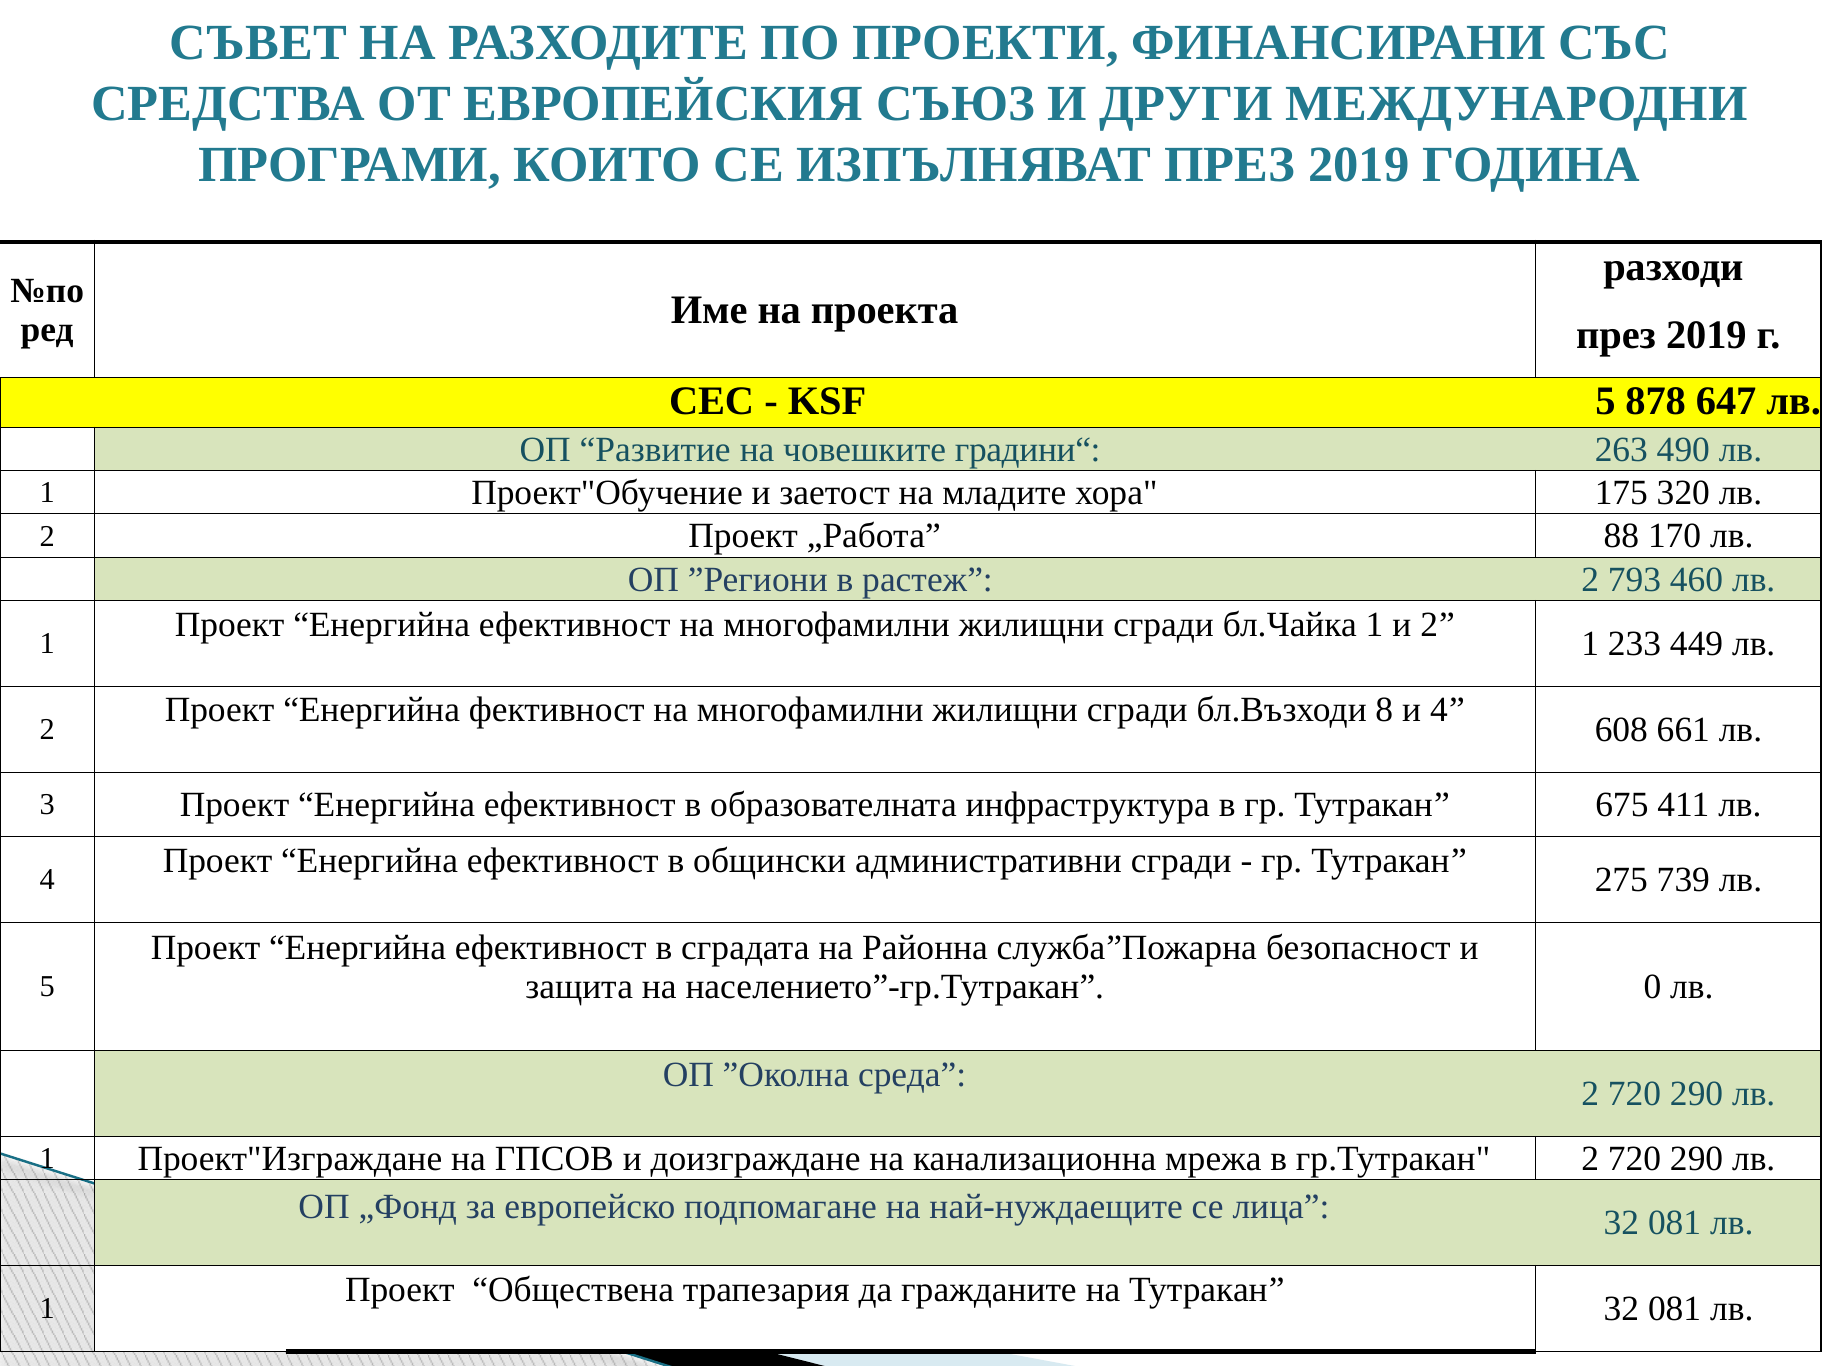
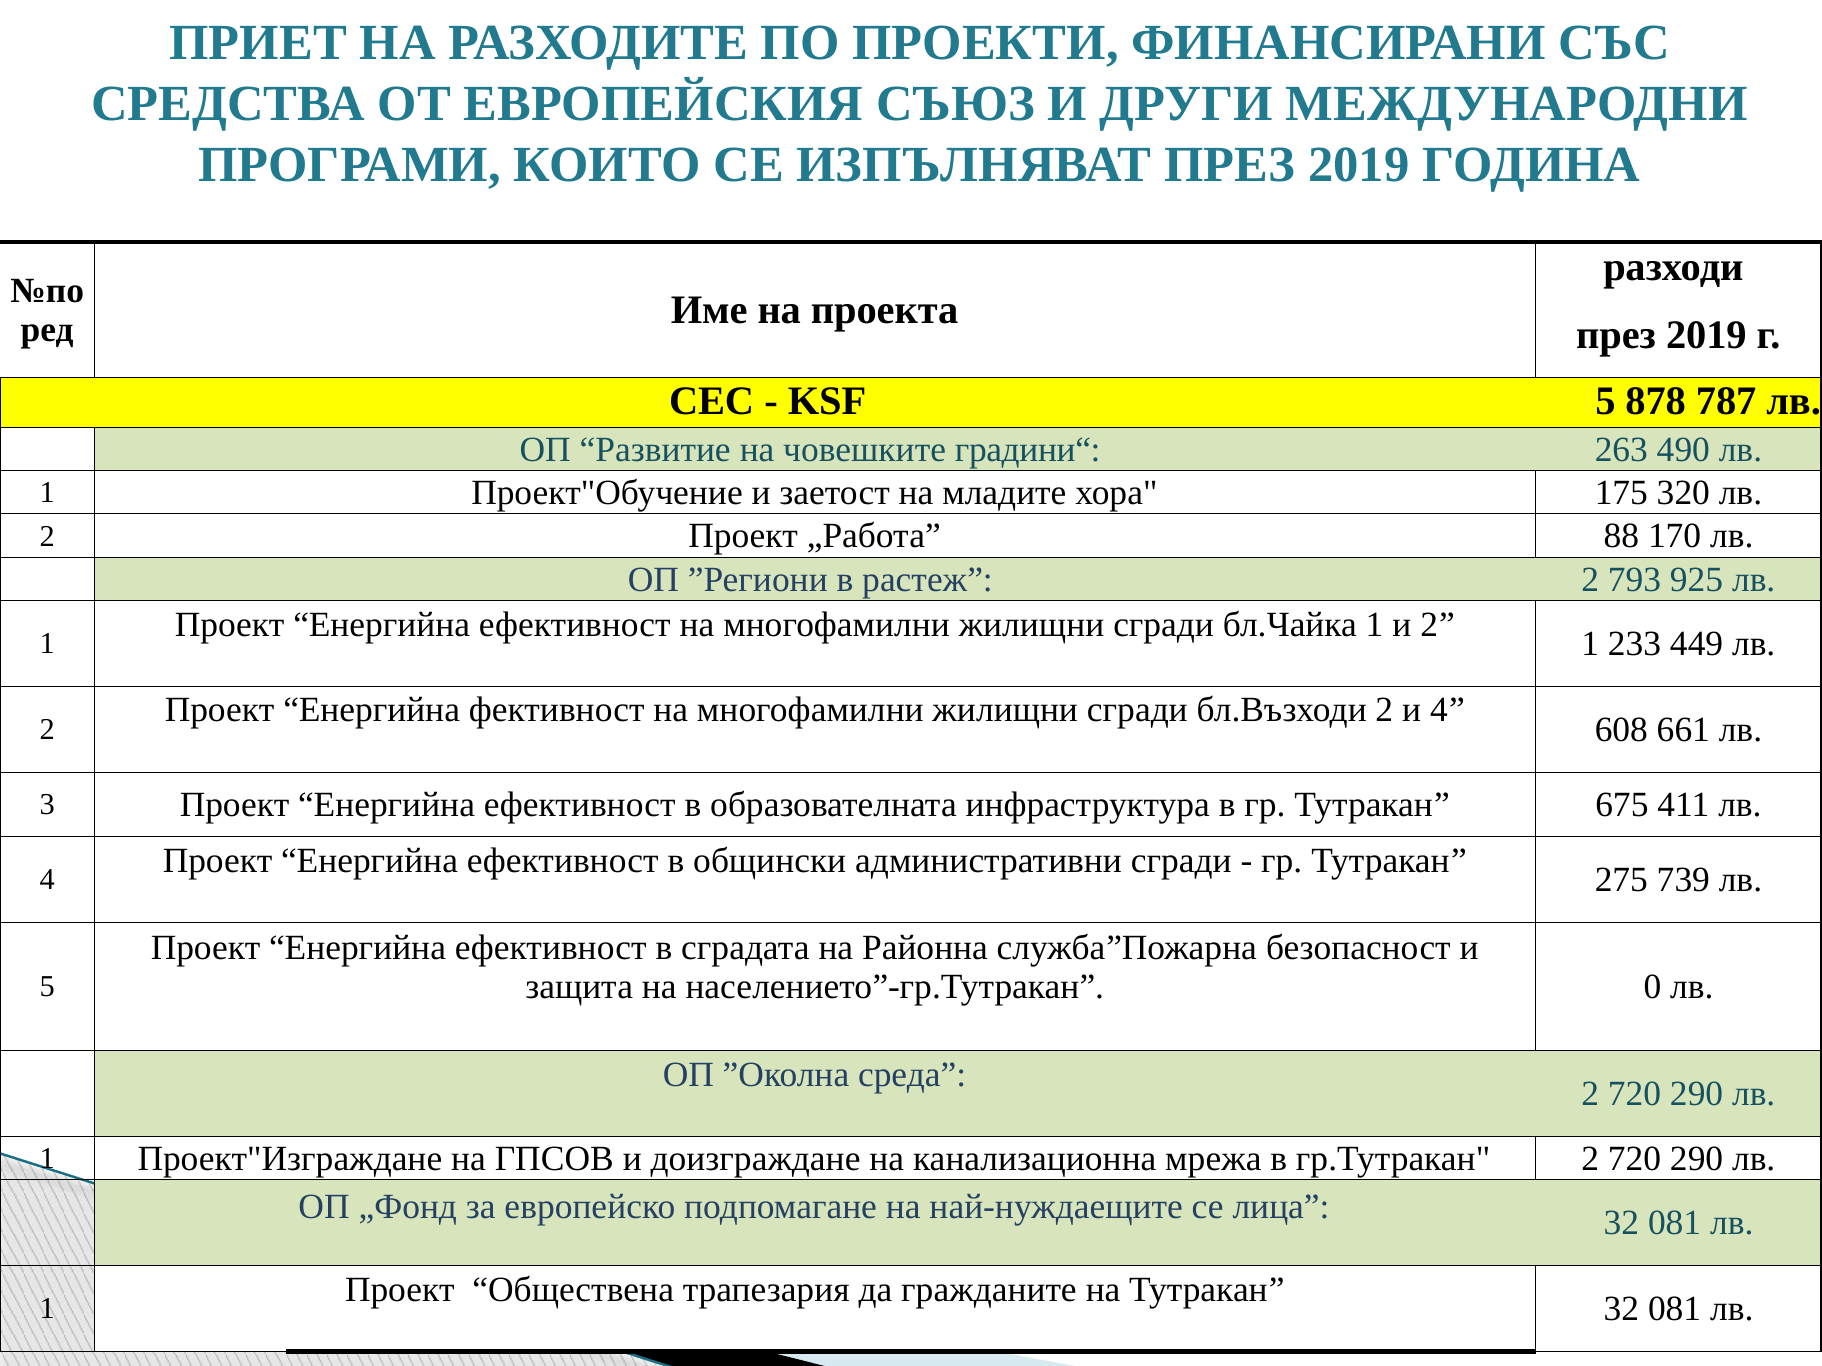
СЪВЕТ: СЪВЕТ -> ПРИЕТ
647: 647 -> 787
460: 460 -> 925
бл.Възходи 8: 8 -> 2
